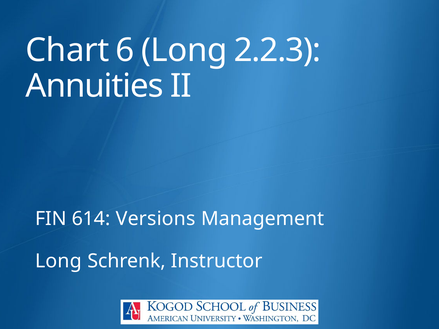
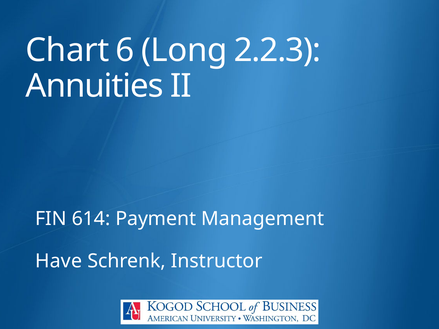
Versions: Versions -> Payment
Long at (59, 261): Long -> Have
